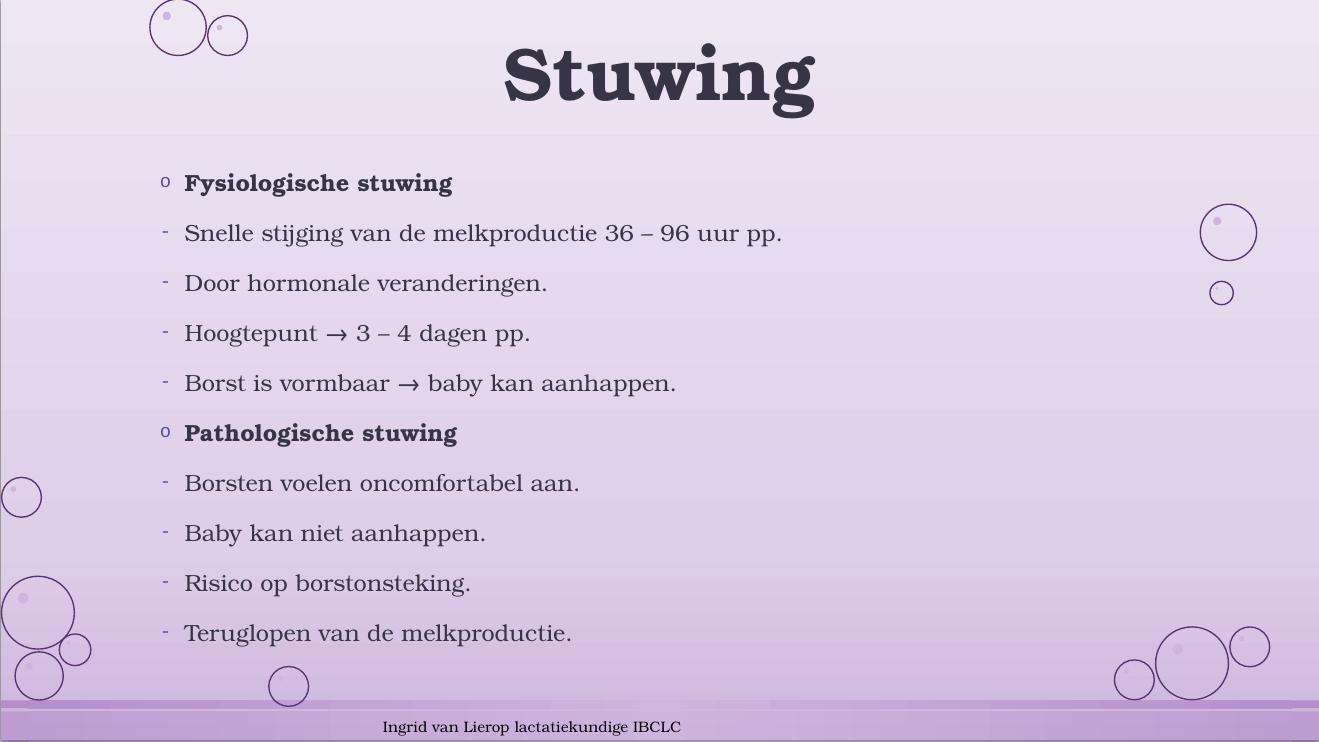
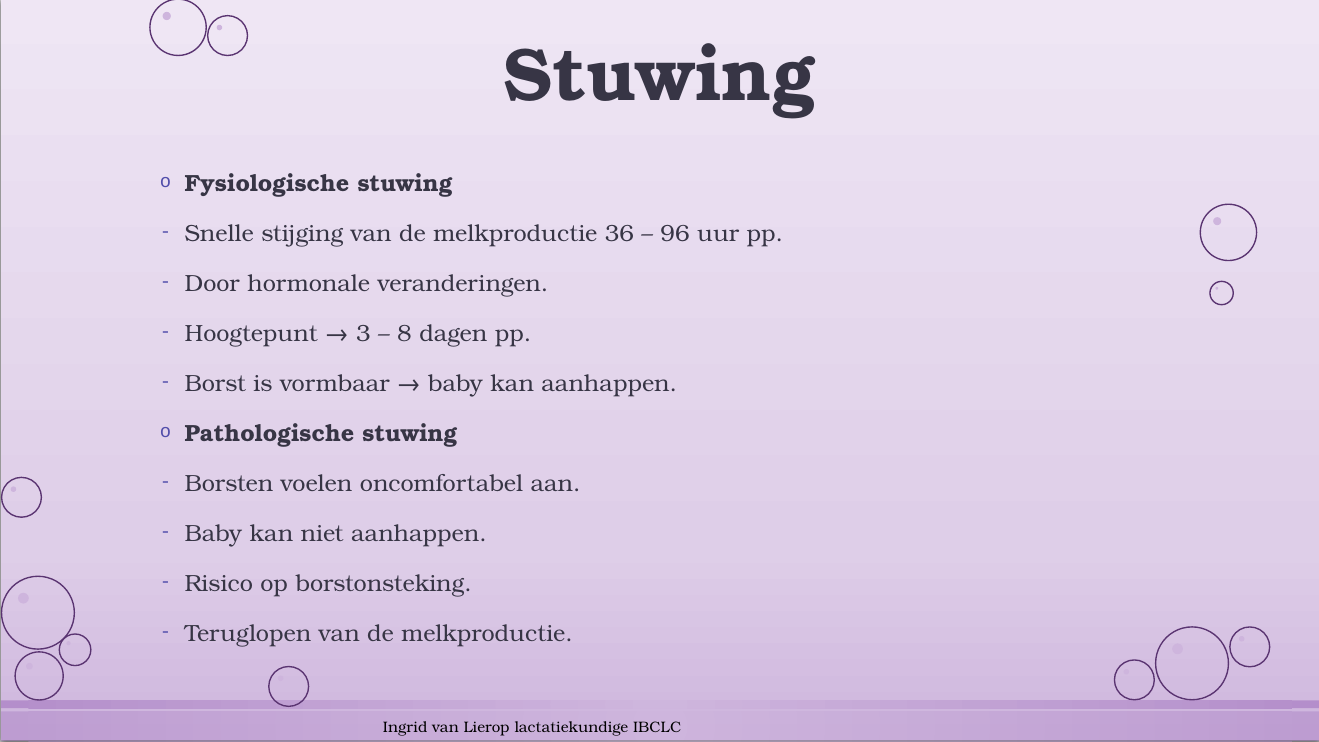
4: 4 -> 8
